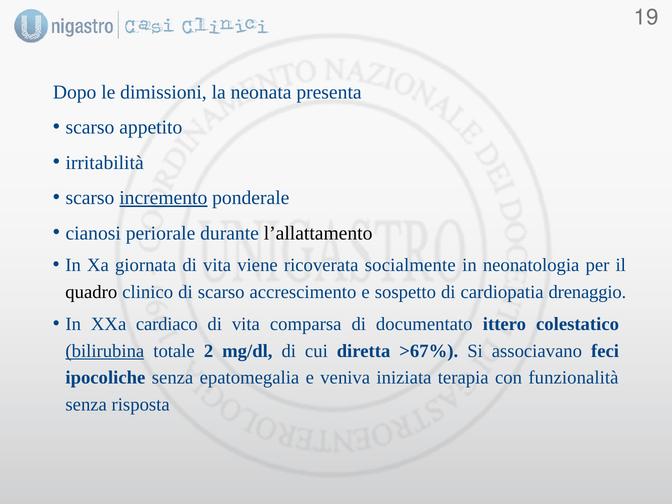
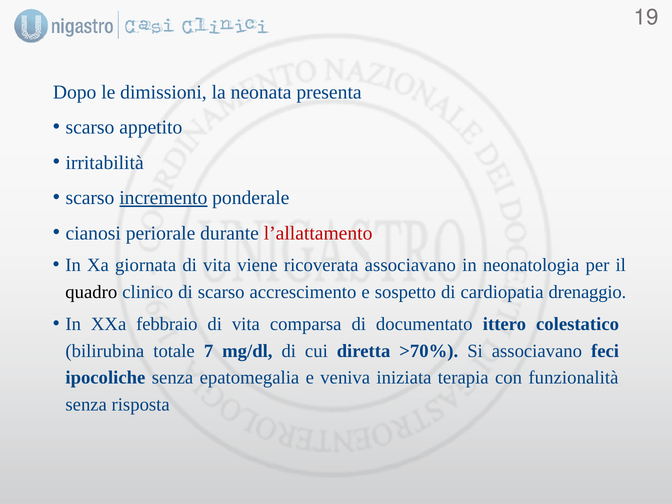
l’allattamento colour: black -> red
ricoverata socialmente: socialmente -> associavano
cardiaco: cardiaco -> febbraio
bilirubina underline: present -> none
2: 2 -> 7
>67%: >67% -> >70%
